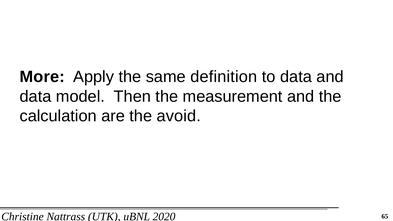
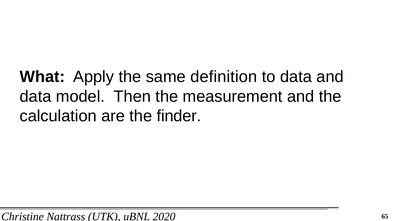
More: More -> What
avoid: avoid -> finder
